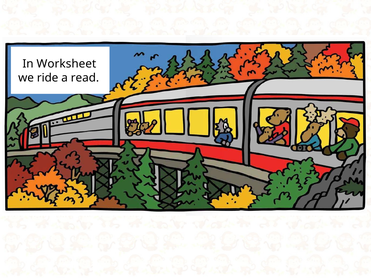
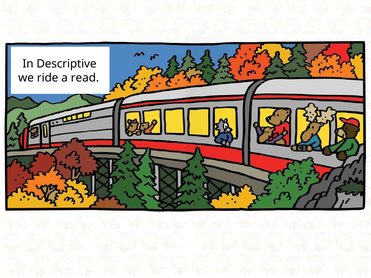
Worksheet: Worksheet -> Descriptive
